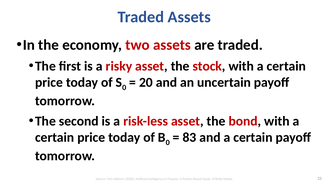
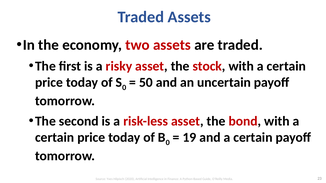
20: 20 -> 50
83: 83 -> 19
